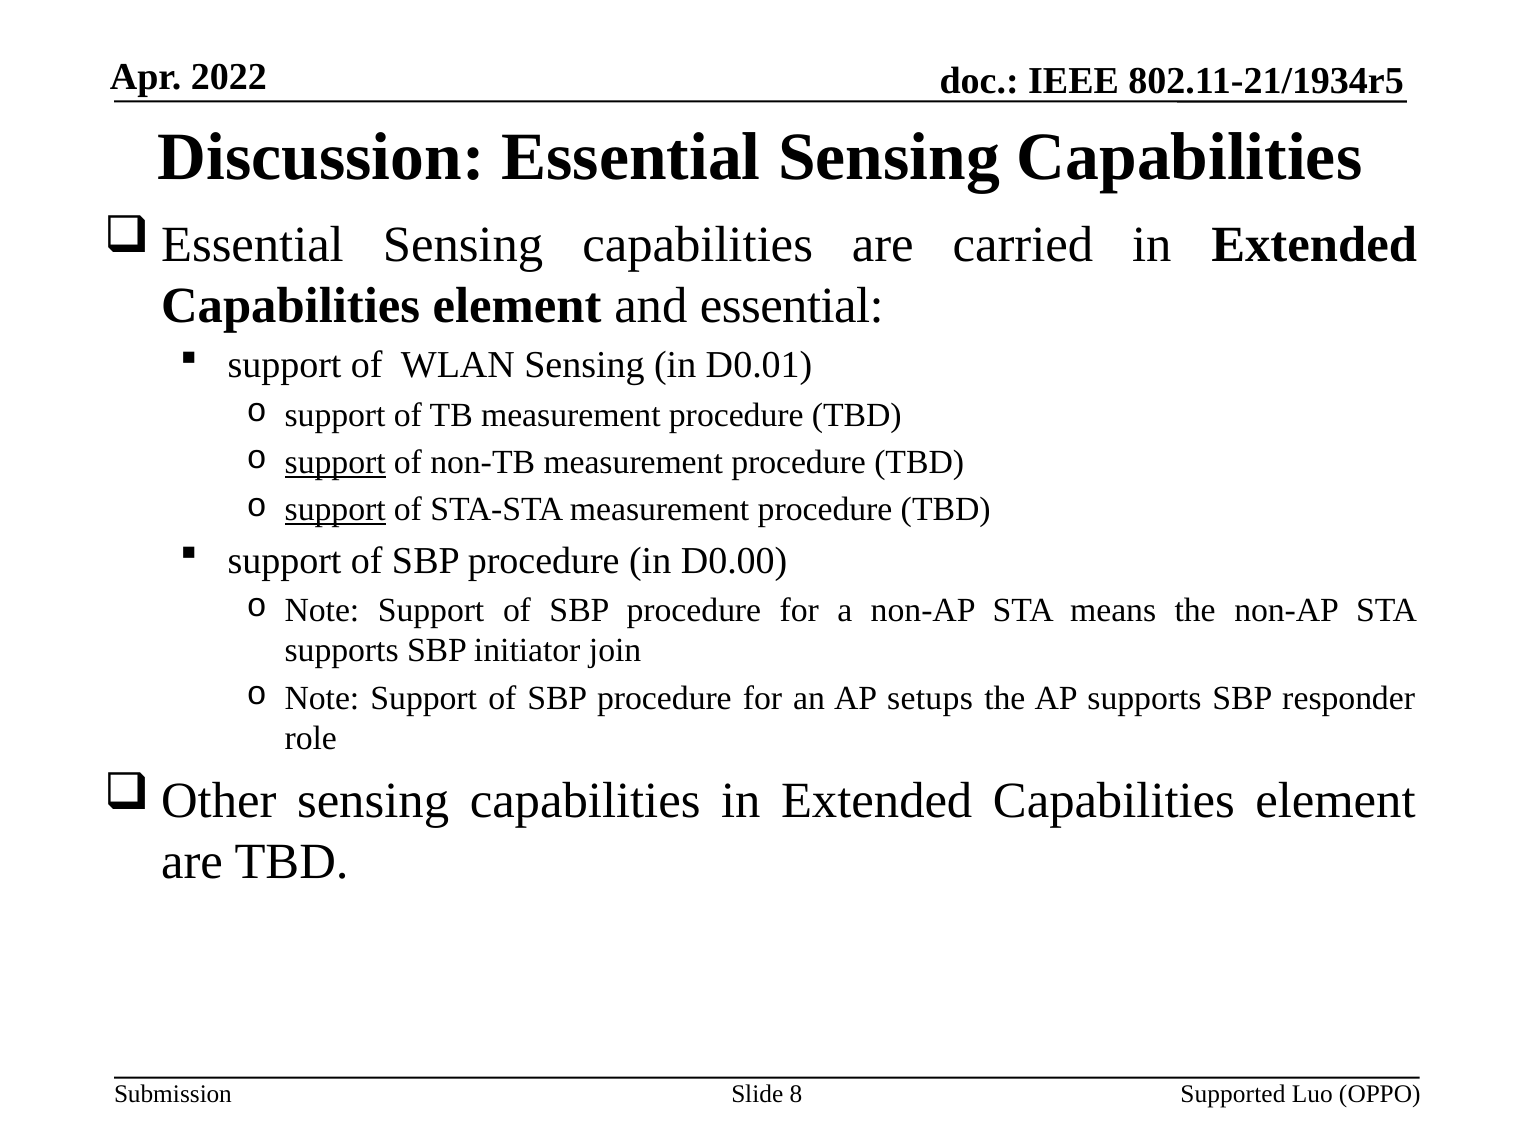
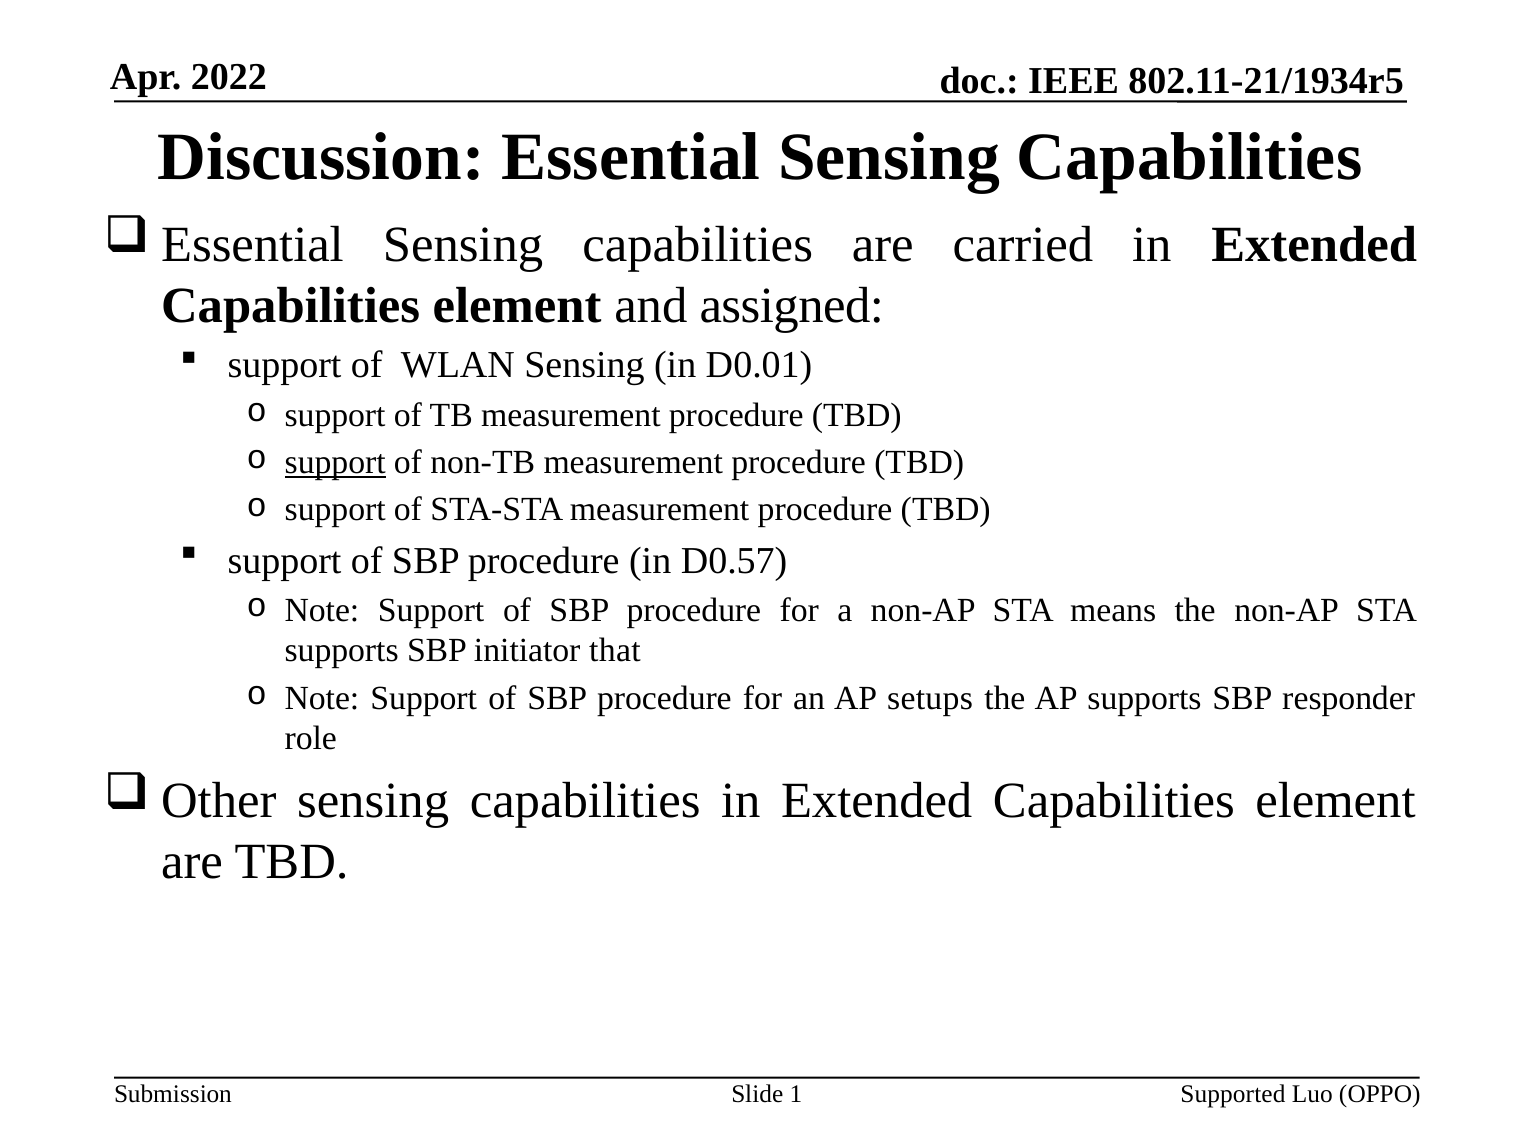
and essential: essential -> assigned
support at (335, 509) underline: present -> none
D0.00: D0.00 -> D0.57
join: join -> that
8: 8 -> 1
